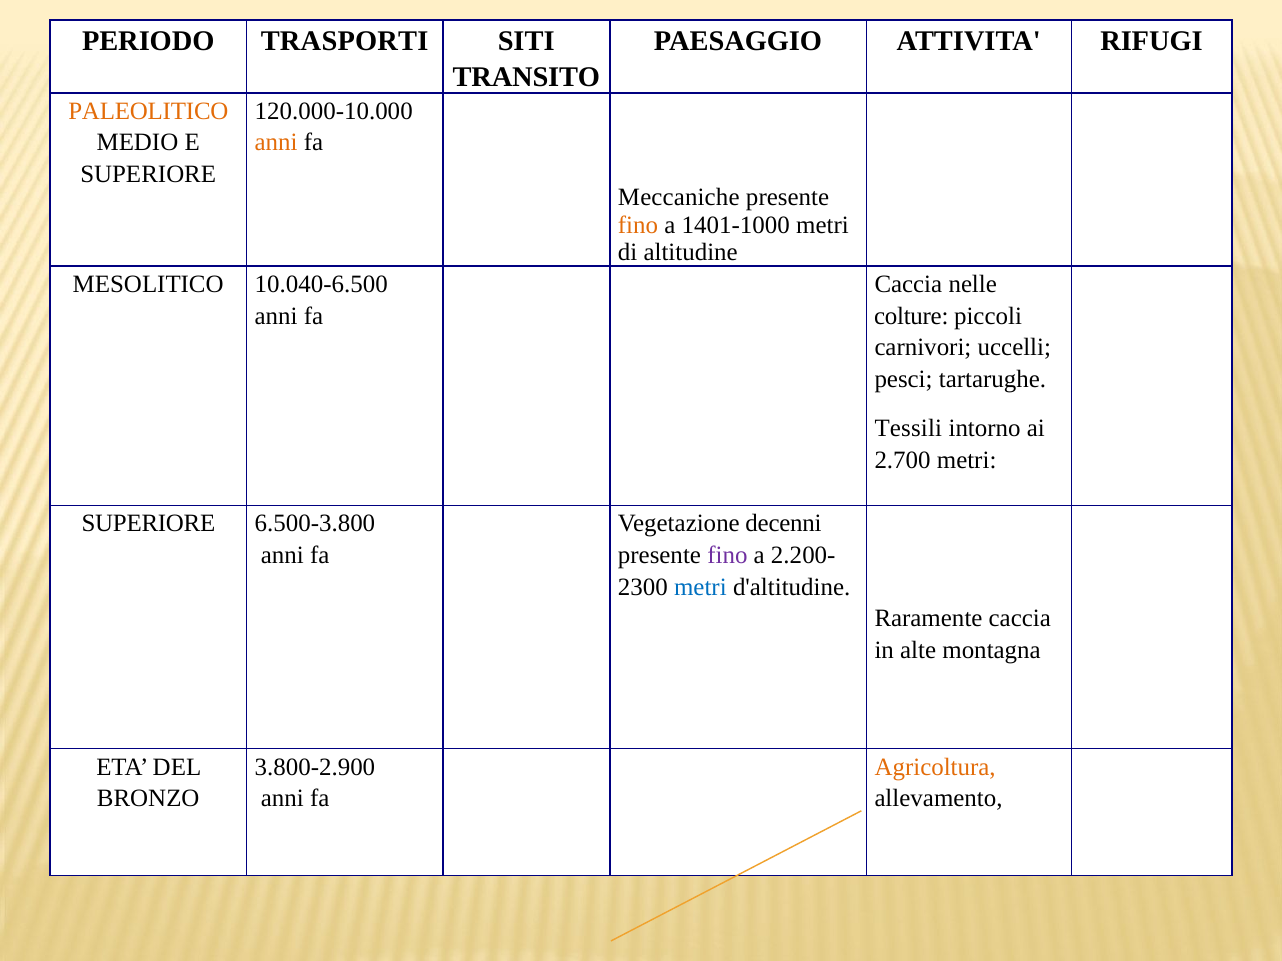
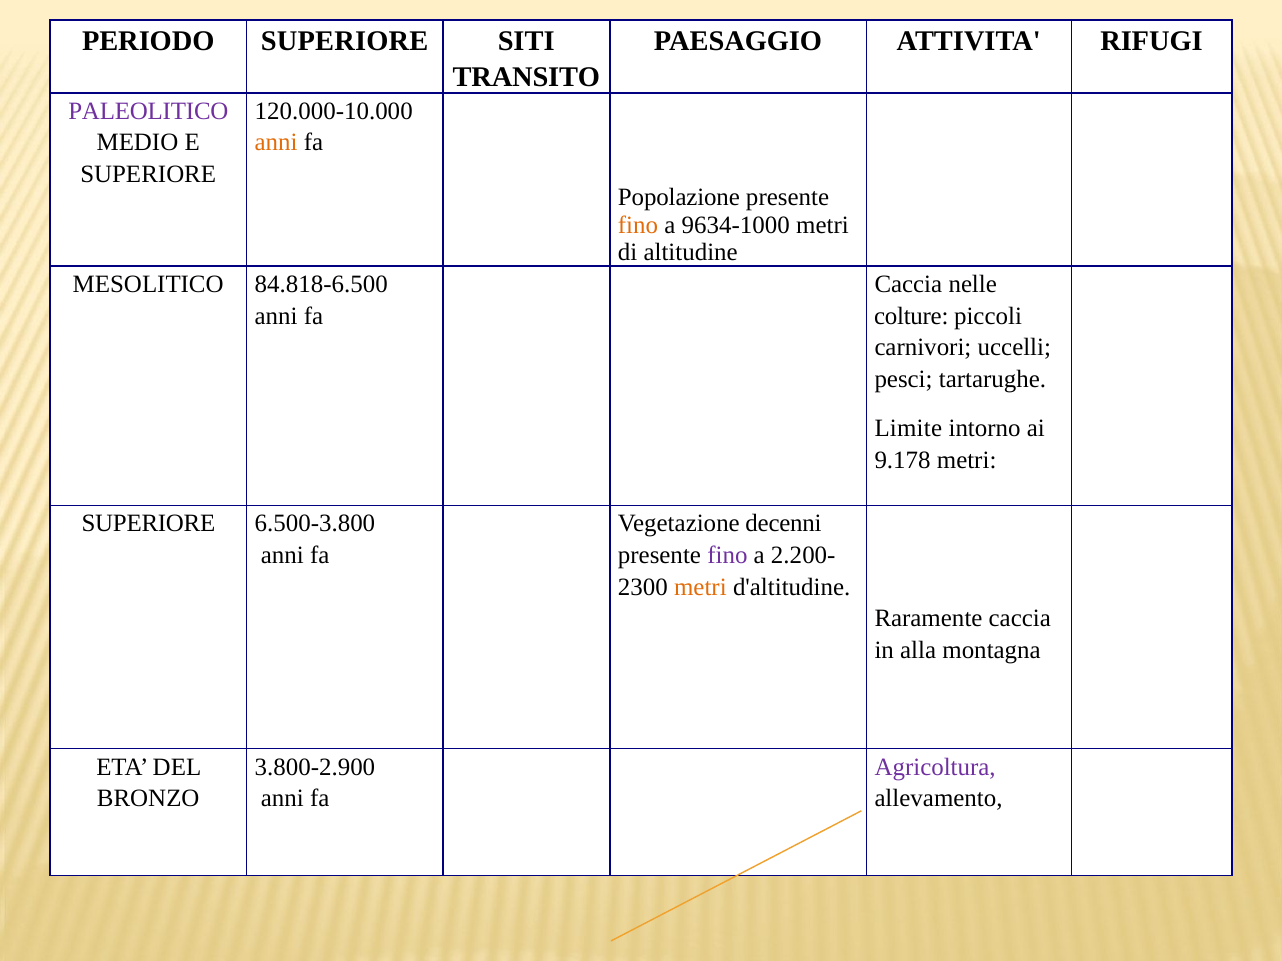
PERIODO TRASPORTI: TRASPORTI -> SUPERIORE
PALEOLITICO colour: orange -> purple
Meccaniche: Meccaniche -> Popolazione
1401-1000: 1401-1000 -> 9634-1000
10.040-6.500: 10.040-6.500 -> 84.818-6.500
Tessili: Tessili -> Limite
2.700: 2.700 -> 9.178
metri at (700, 587) colour: blue -> orange
alte: alte -> alla
Agricoltura colour: orange -> purple
